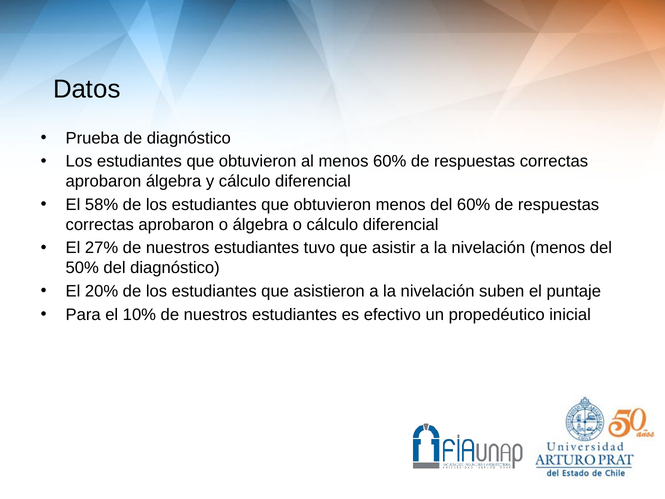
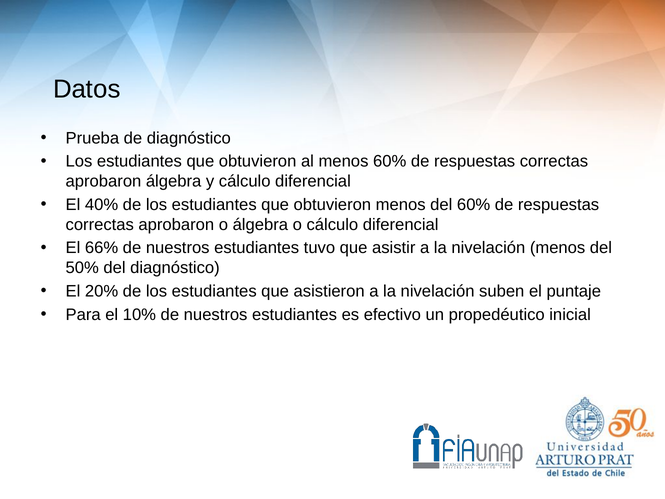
58%: 58% -> 40%
27%: 27% -> 66%
